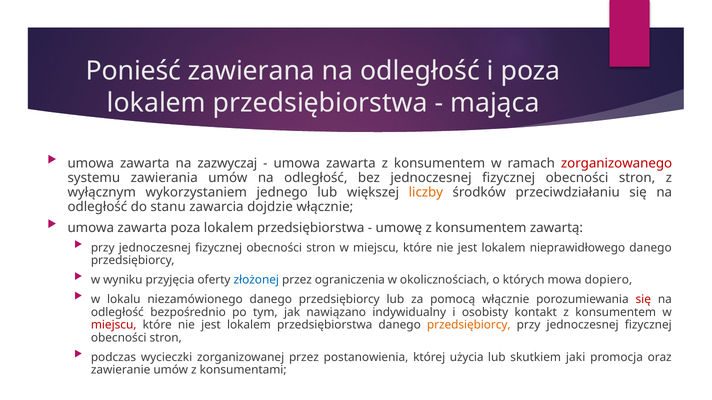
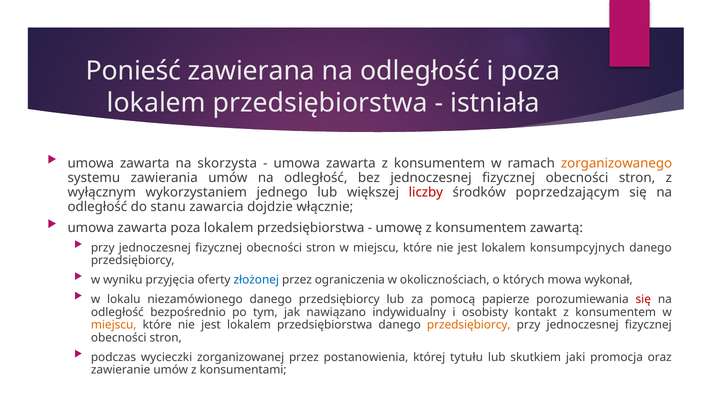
mająca: mająca -> istniała
zazwyczaj: zazwyczaj -> skorzysta
zorganizowanego colour: red -> orange
liczby colour: orange -> red
przeciwdziałaniu: przeciwdziałaniu -> poprzedzającym
nieprawidłowego: nieprawidłowego -> konsumpcyjnych
dopiero: dopiero -> wykonał
pomocą włącznie: włącznie -> papierze
miejscu at (114, 325) colour: red -> orange
użycia: użycia -> tytułu
